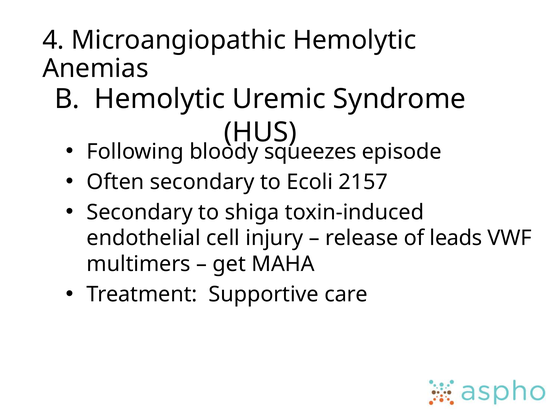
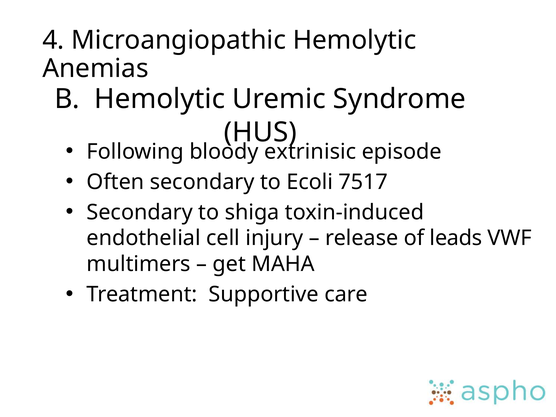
squeezes: squeezes -> extrinisic
2157: 2157 -> 7517
